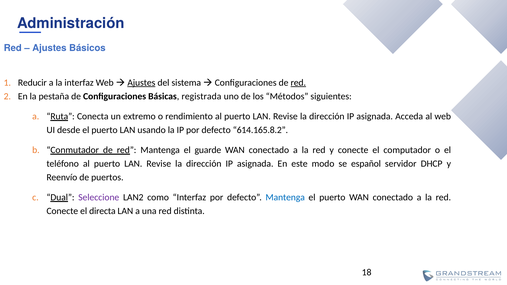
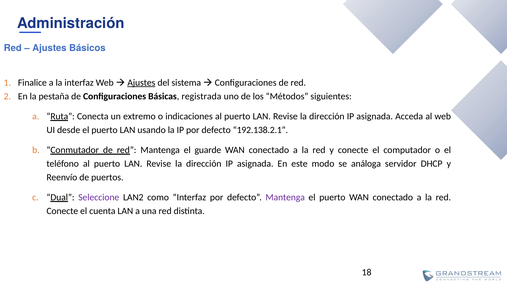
Reducir: Reducir -> Finalice
red at (298, 83) underline: present -> none
rendimiento: rendimiento -> indicaciones
614.165.8.2: 614.165.8.2 -> 192.138.2.1
español: español -> análoga
Mantenga at (285, 197) colour: blue -> purple
directa: directa -> cuenta
